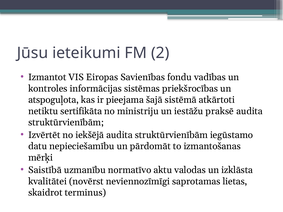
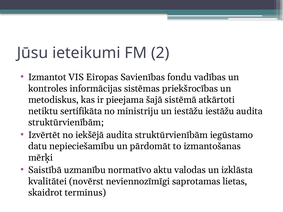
atspoguļota: atspoguļota -> metodiskus
iestāžu praksē: praksē -> iestāžu
